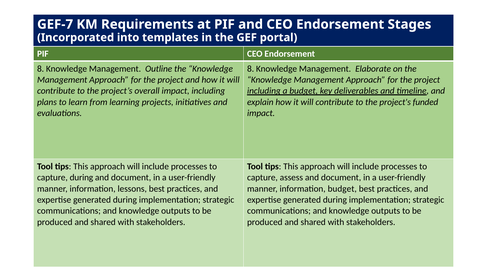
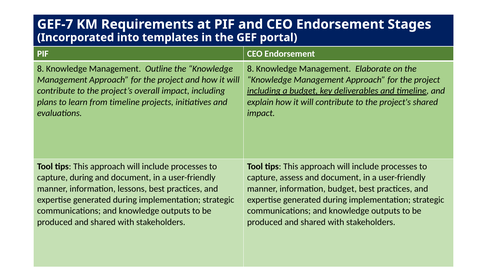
from learning: learning -> timeline
project's funded: funded -> shared
